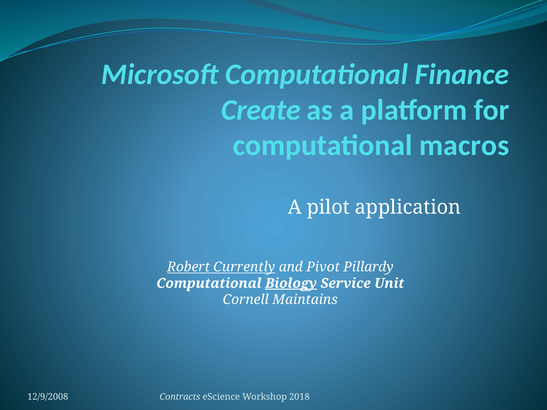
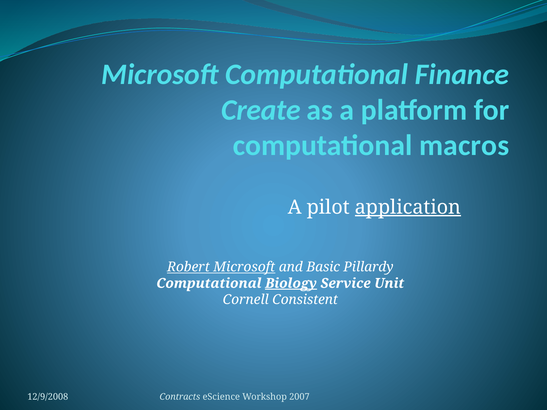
application underline: none -> present
Robert Currently: Currently -> Microsoft
Pivot: Pivot -> Basic
Maintains: Maintains -> Consistent
2018: 2018 -> 2007
